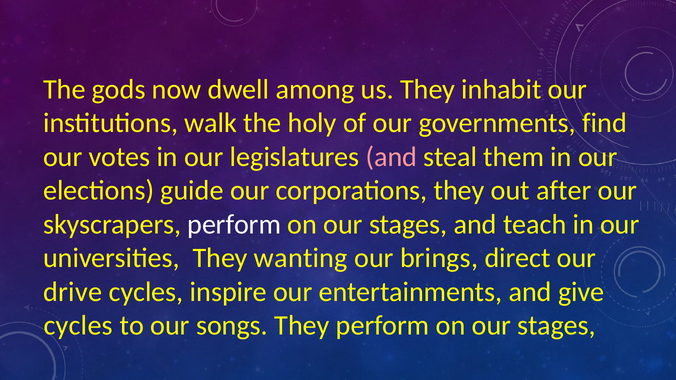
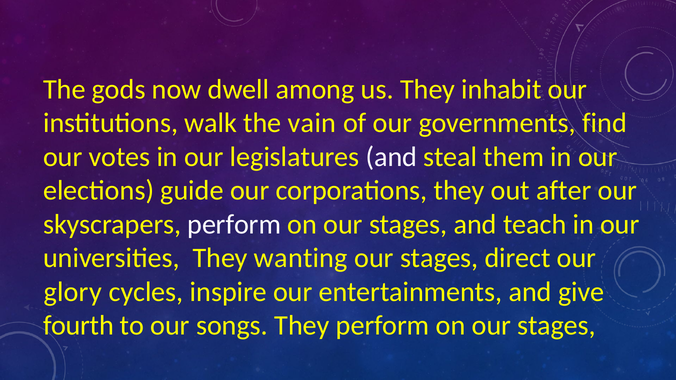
holy: holy -> vain
and at (391, 157) colour: pink -> white
brings at (439, 258): brings -> stages
drive: drive -> glory
cycles at (78, 326): cycles -> fourth
